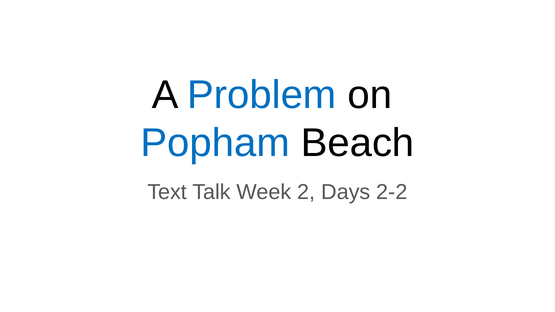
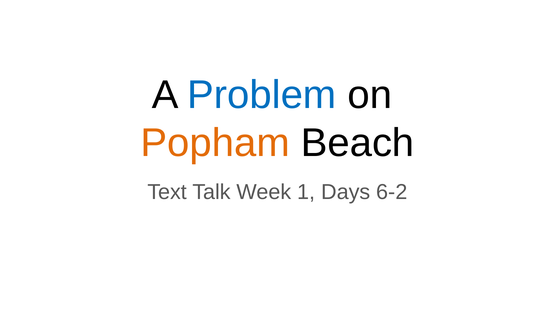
Popham colour: blue -> orange
2: 2 -> 1
2-2: 2-2 -> 6-2
